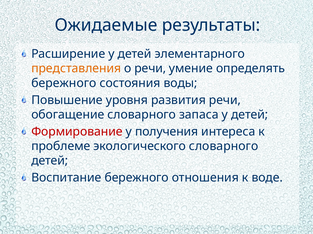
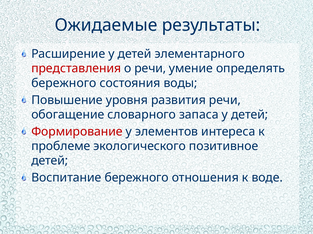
представления colour: orange -> red
получения: получения -> элементов
экологического словарного: словарного -> позитивное
